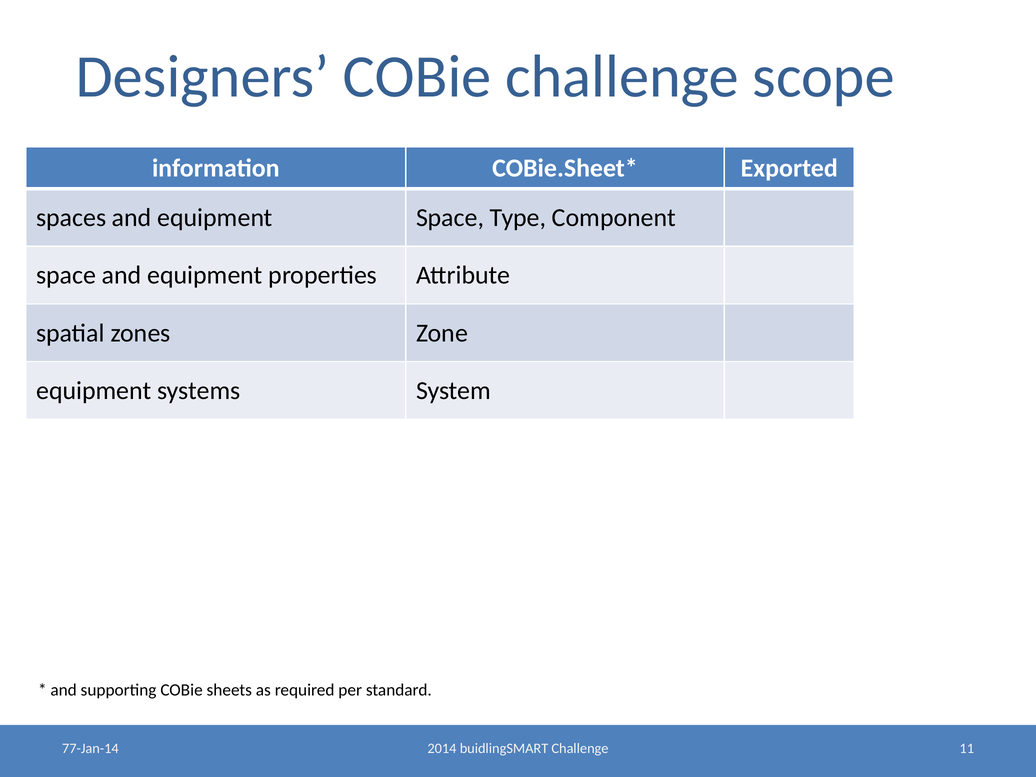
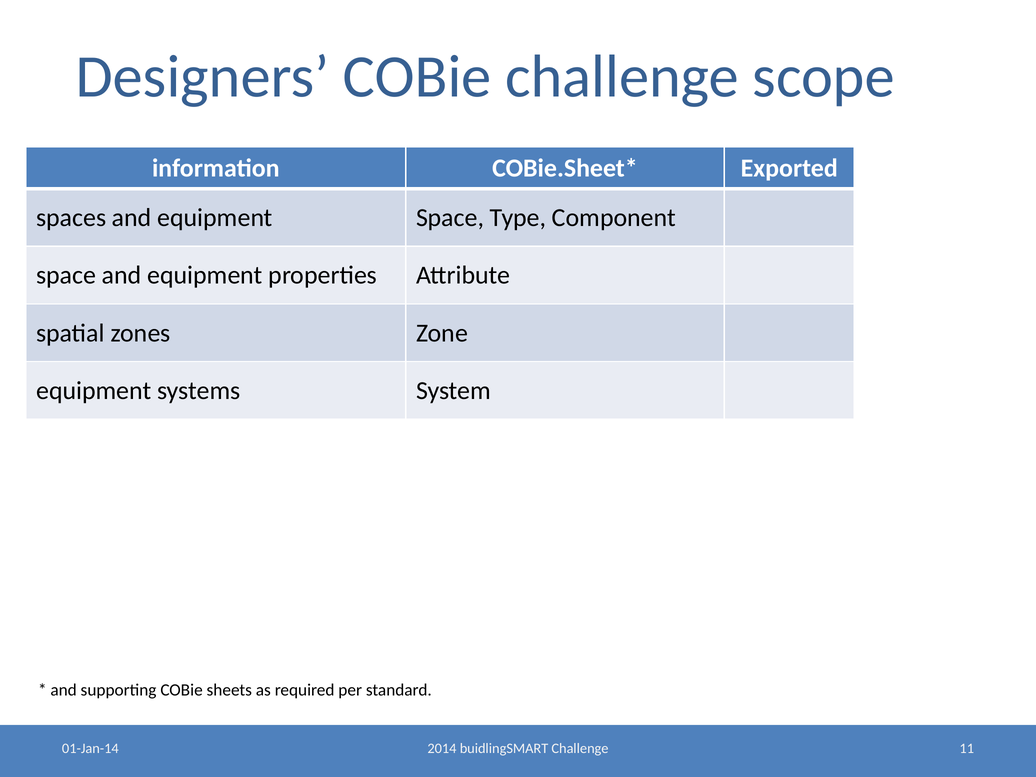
77-Jan-14: 77-Jan-14 -> 01-Jan-14
